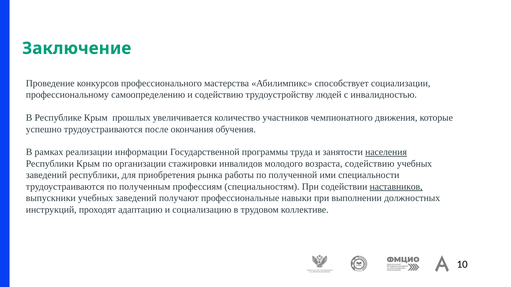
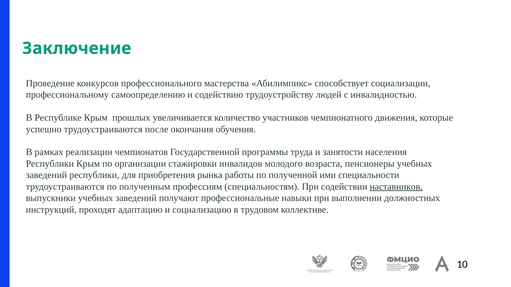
информации: информации -> чемпионатов
населения underline: present -> none
возраста содействию: содействию -> пенсионеры
